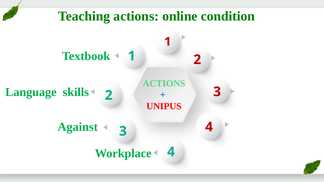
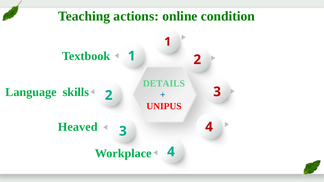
ACTIONS at (164, 84): ACTIONS -> DETAILS
Against: Against -> Heaved
